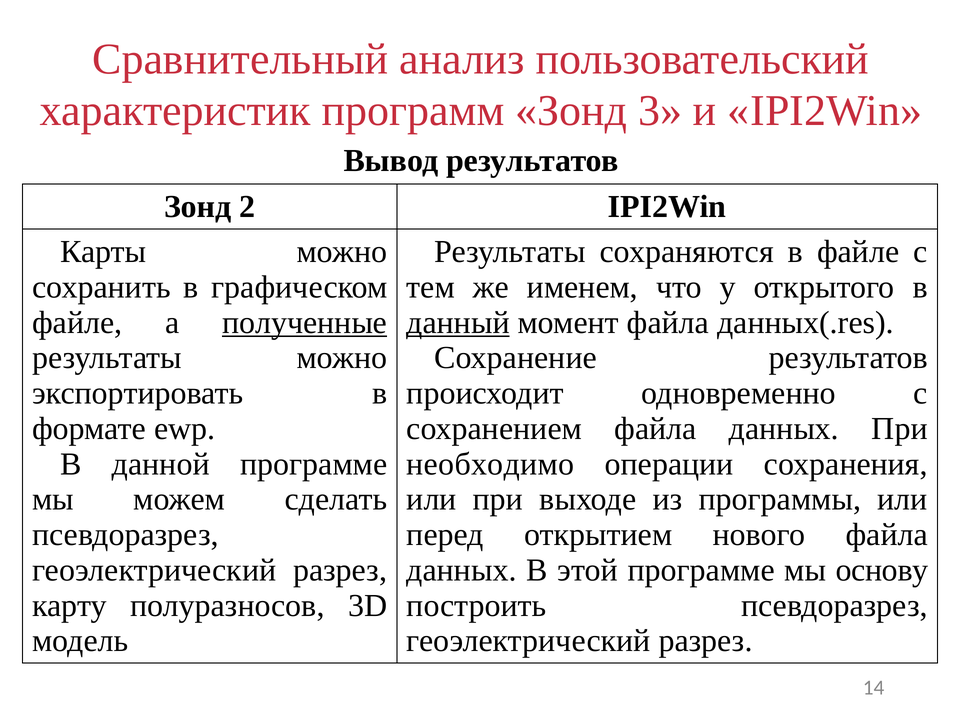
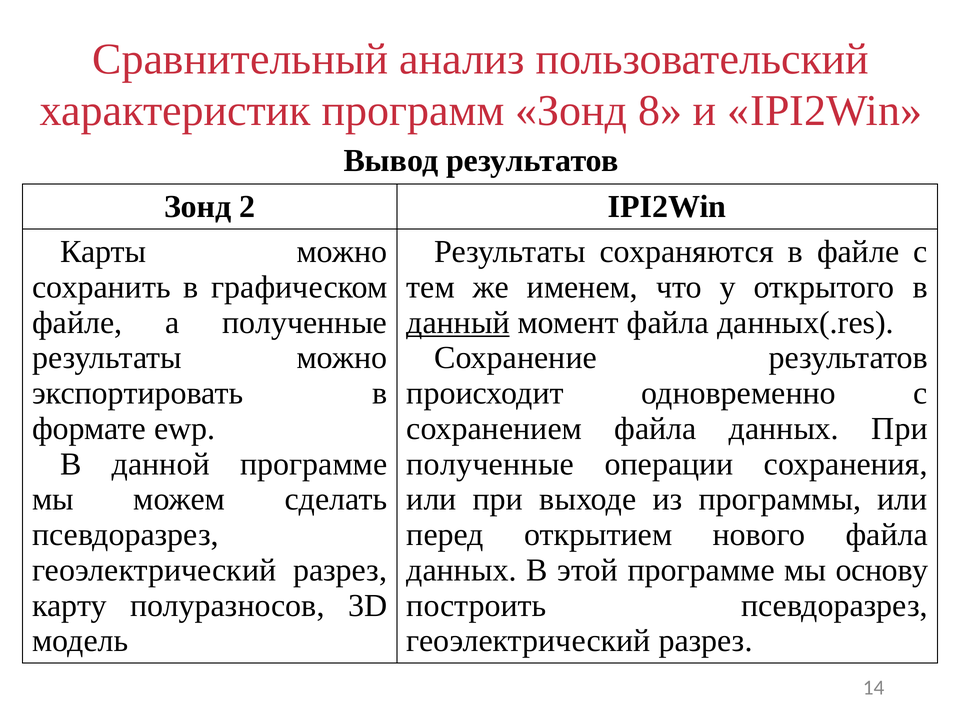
3: 3 -> 8
полученные at (305, 322) underline: present -> none
необходимо at (490, 464): необходимо -> полученные
